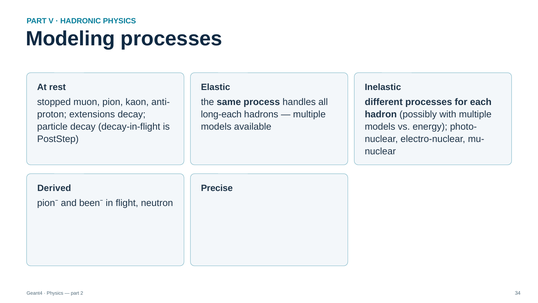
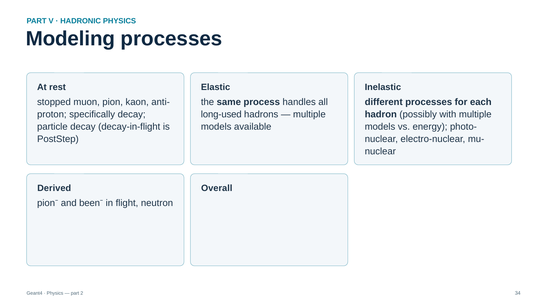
extensions: extensions -> specifically
long-each: long-each -> long-used
Precise: Precise -> Overall
